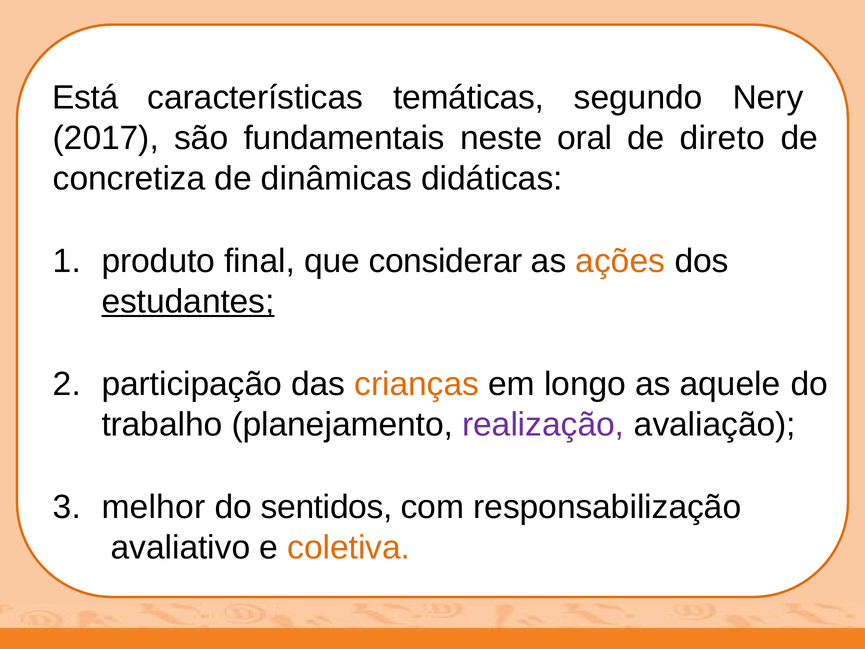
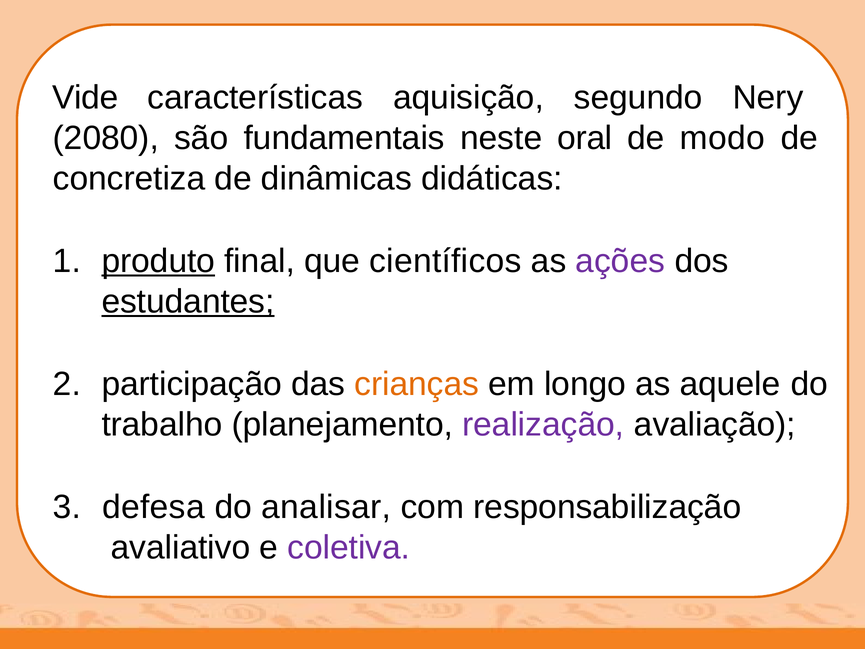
Está: Está -> Vide
temáticas: temáticas -> aquisição
2017: 2017 -> 2080
direto: direto -> modo
produto underline: none -> present
considerar: considerar -> científicos
ações colour: orange -> purple
melhor: melhor -> defesa
sentidos: sentidos -> analisar
coletiva colour: orange -> purple
